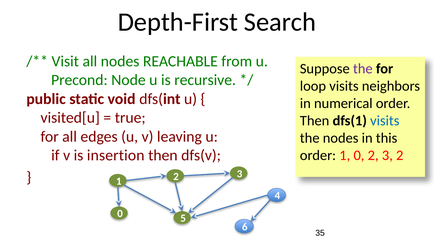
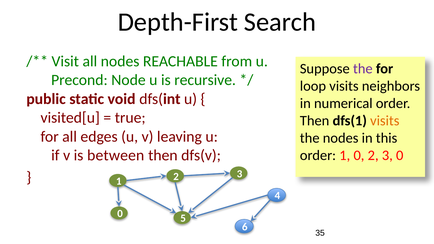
visits at (385, 121) colour: blue -> orange
insertion: insertion -> between
3 2: 2 -> 0
